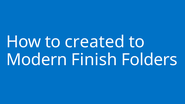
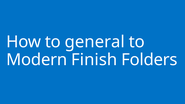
created: created -> general
